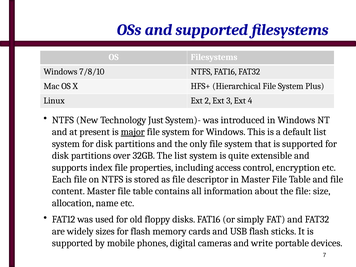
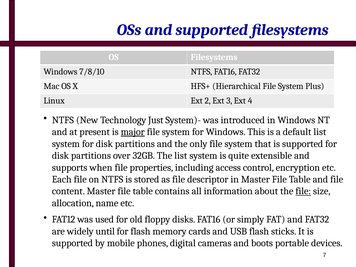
index: index -> when
file at (303, 191) underline: none -> present
sizes: sizes -> until
write: write -> boots
